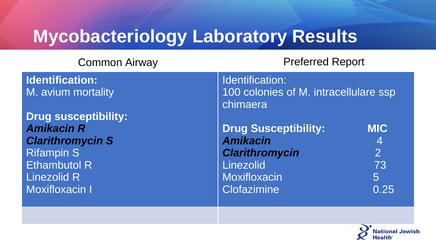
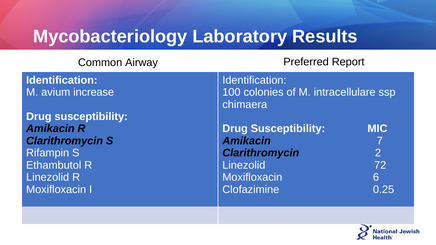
mortality: mortality -> increase
4: 4 -> 7
73: 73 -> 72
5: 5 -> 6
